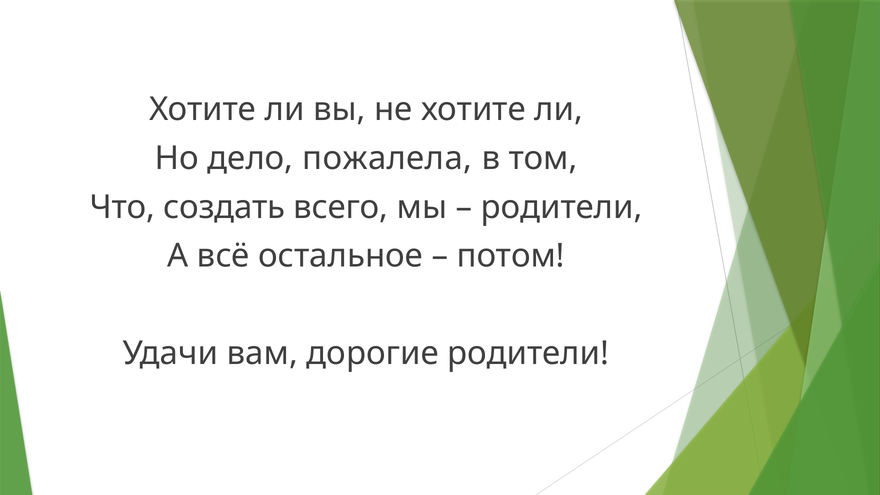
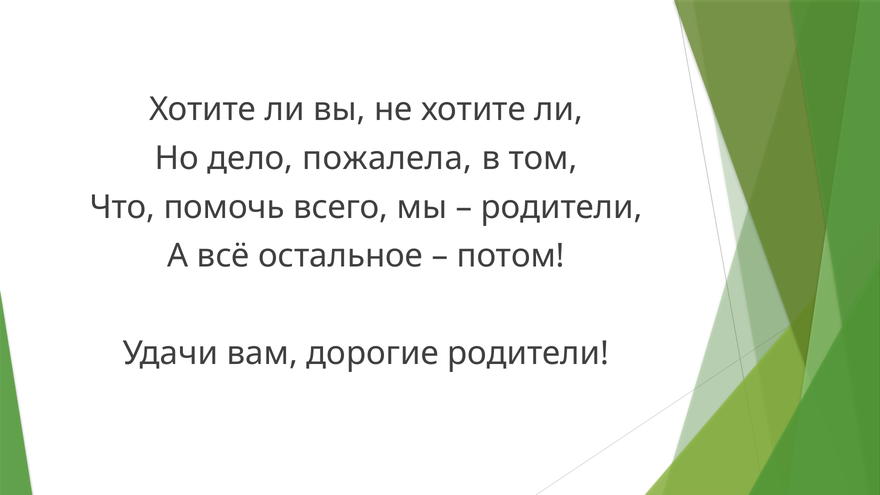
создать: создать -> помочь
